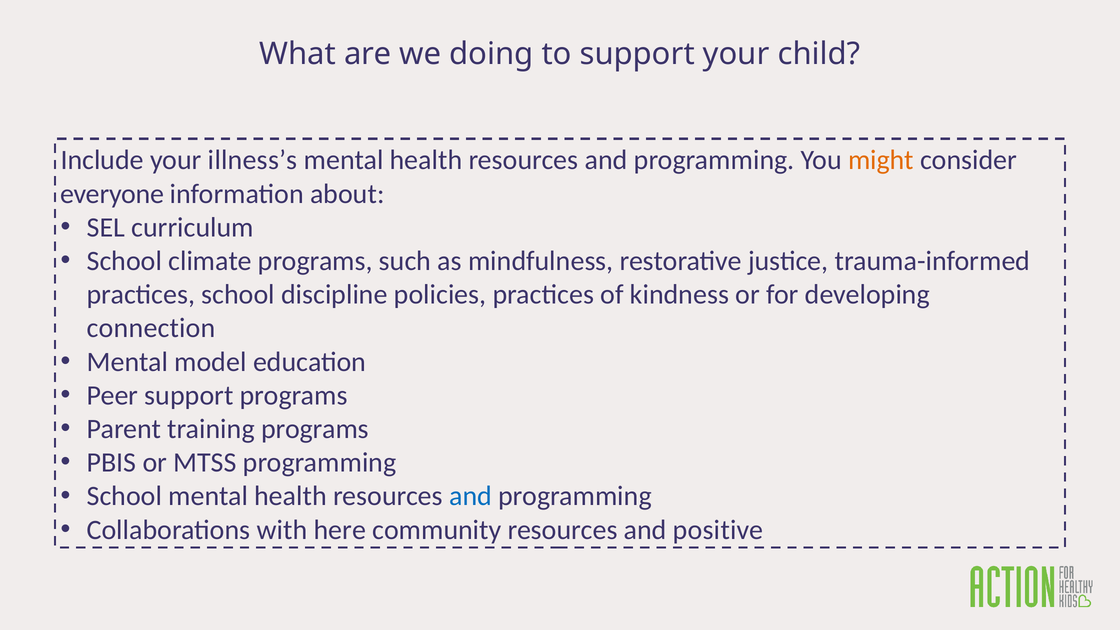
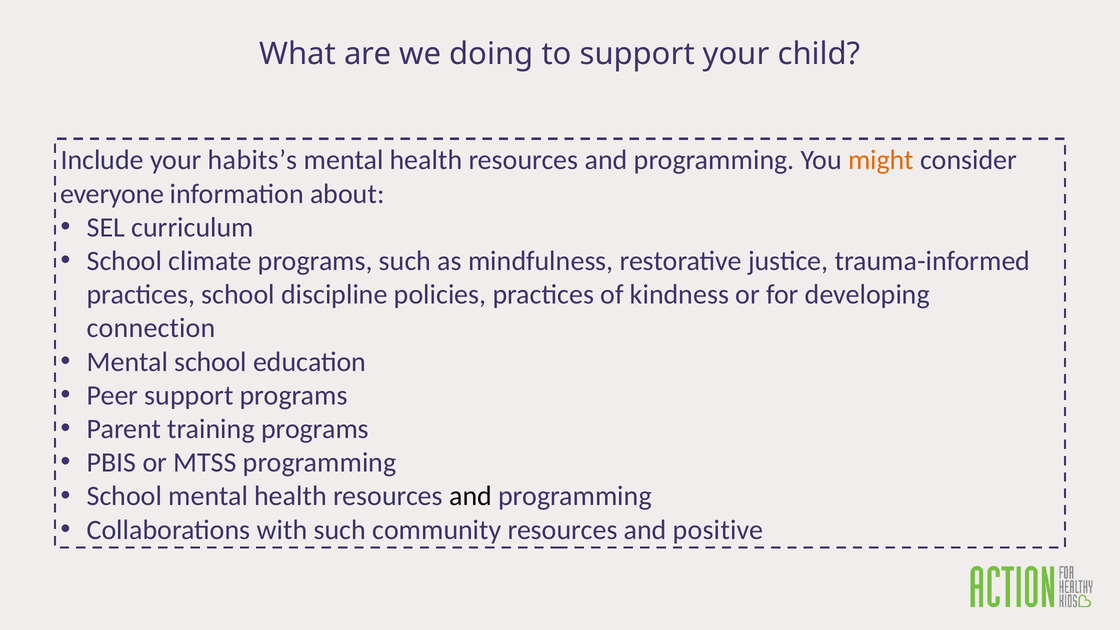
illness’s: illness’s -> habits’s
Mental model: model -> school
and at (471, 496) colour: blue -> black
with here: here -> such
